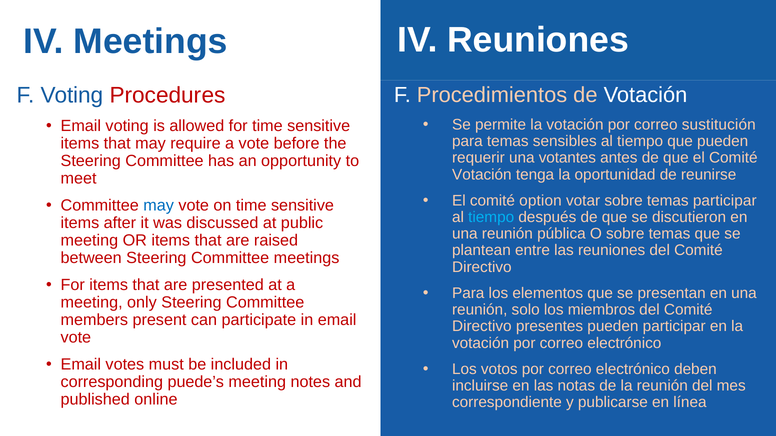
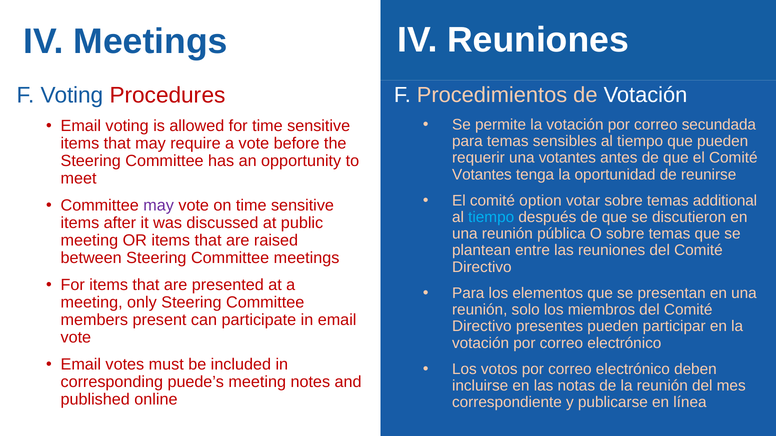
sustitución: sustitución -> secundada
Votación at (482, 175): Votación -> Votantes
temas participar: participar -> additional
may at (159, 206) colour: blue -> purple
